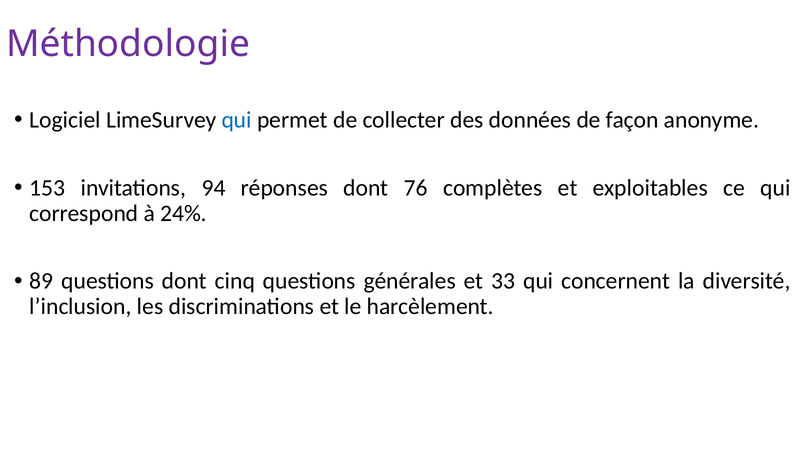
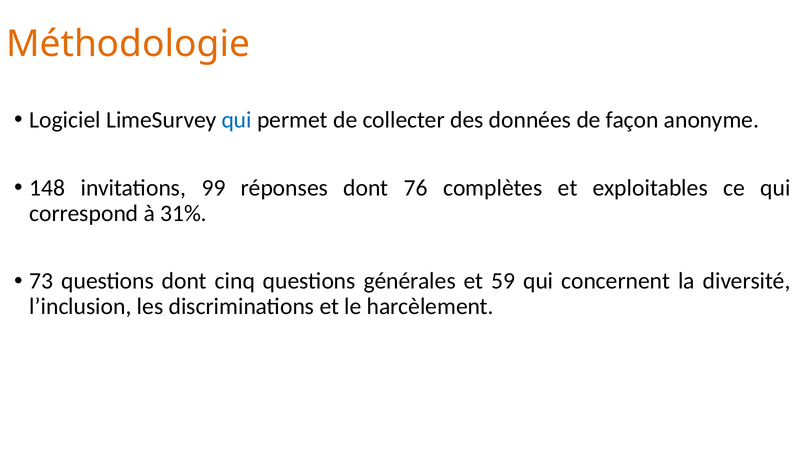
Méthodologie colour: purple -> orange
153: 153 -> 148
94: 94 -> 99
24%: 24% -> 31%
89: 89 -> 73
33: 33 -> 59
